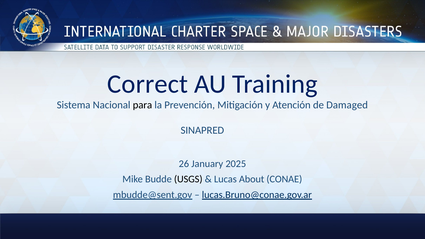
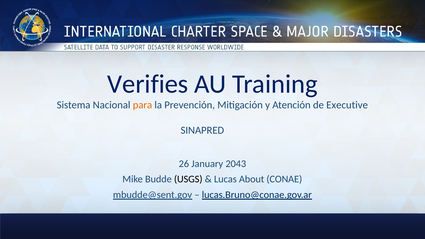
Correct: Correct -> Verifies
para colour: black -> orange
Damaged: Damaged -> Executive
2025: 2025 -> 2043
